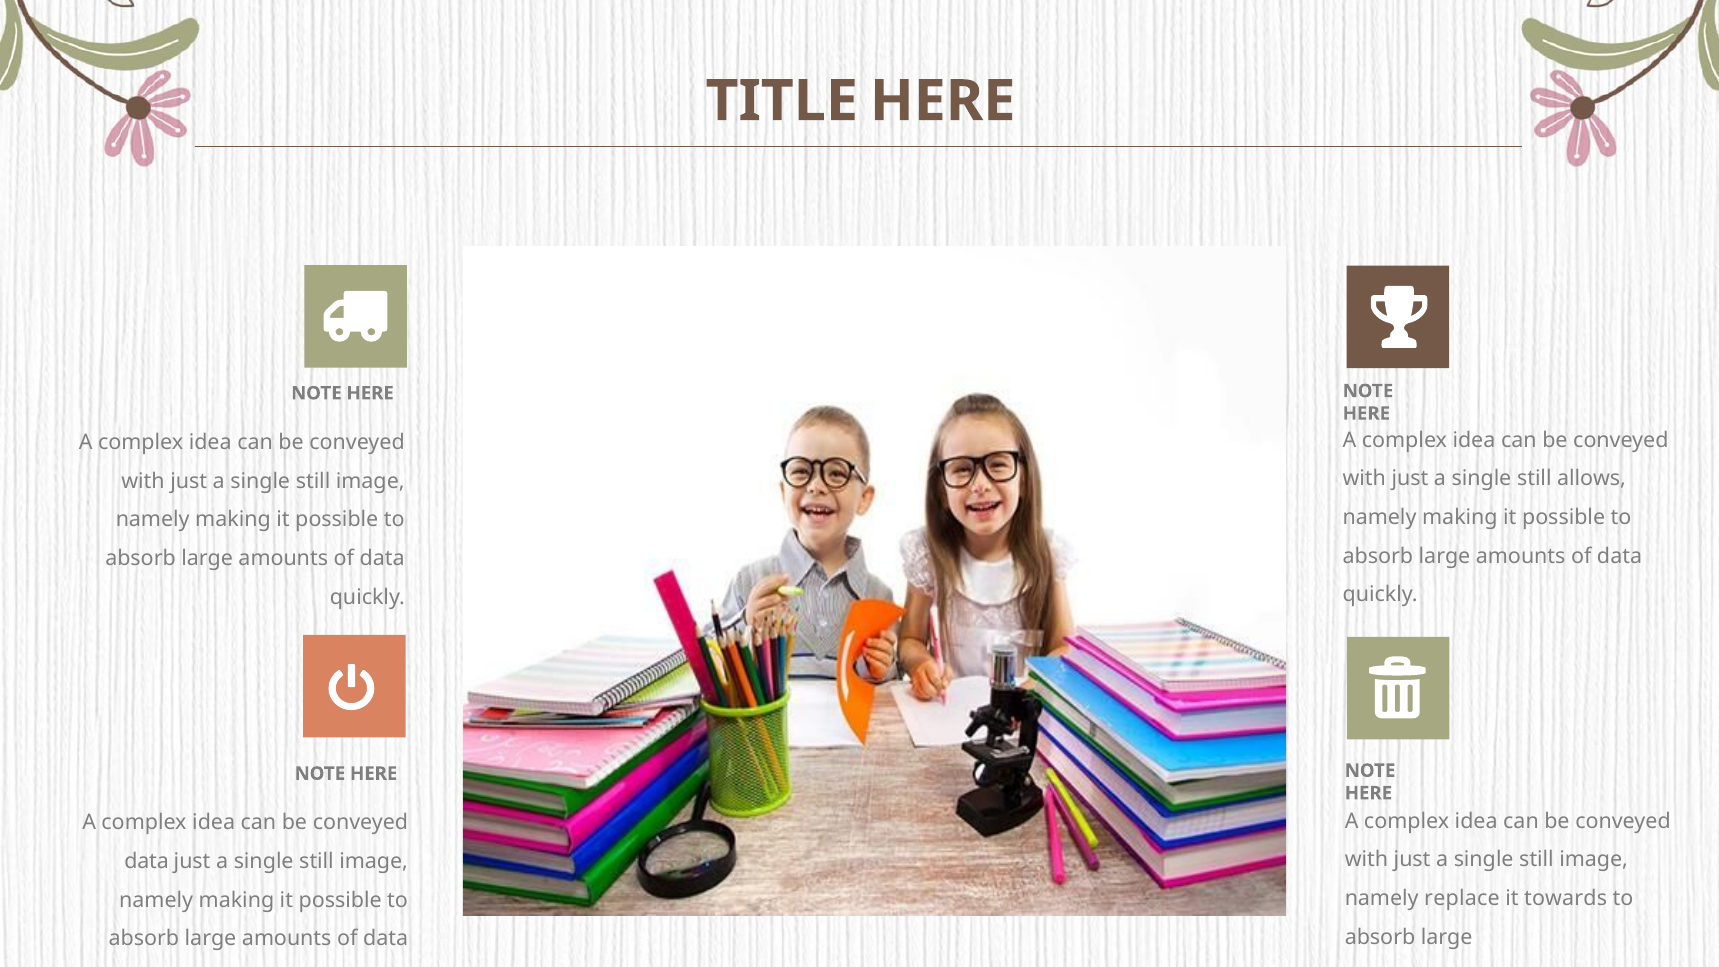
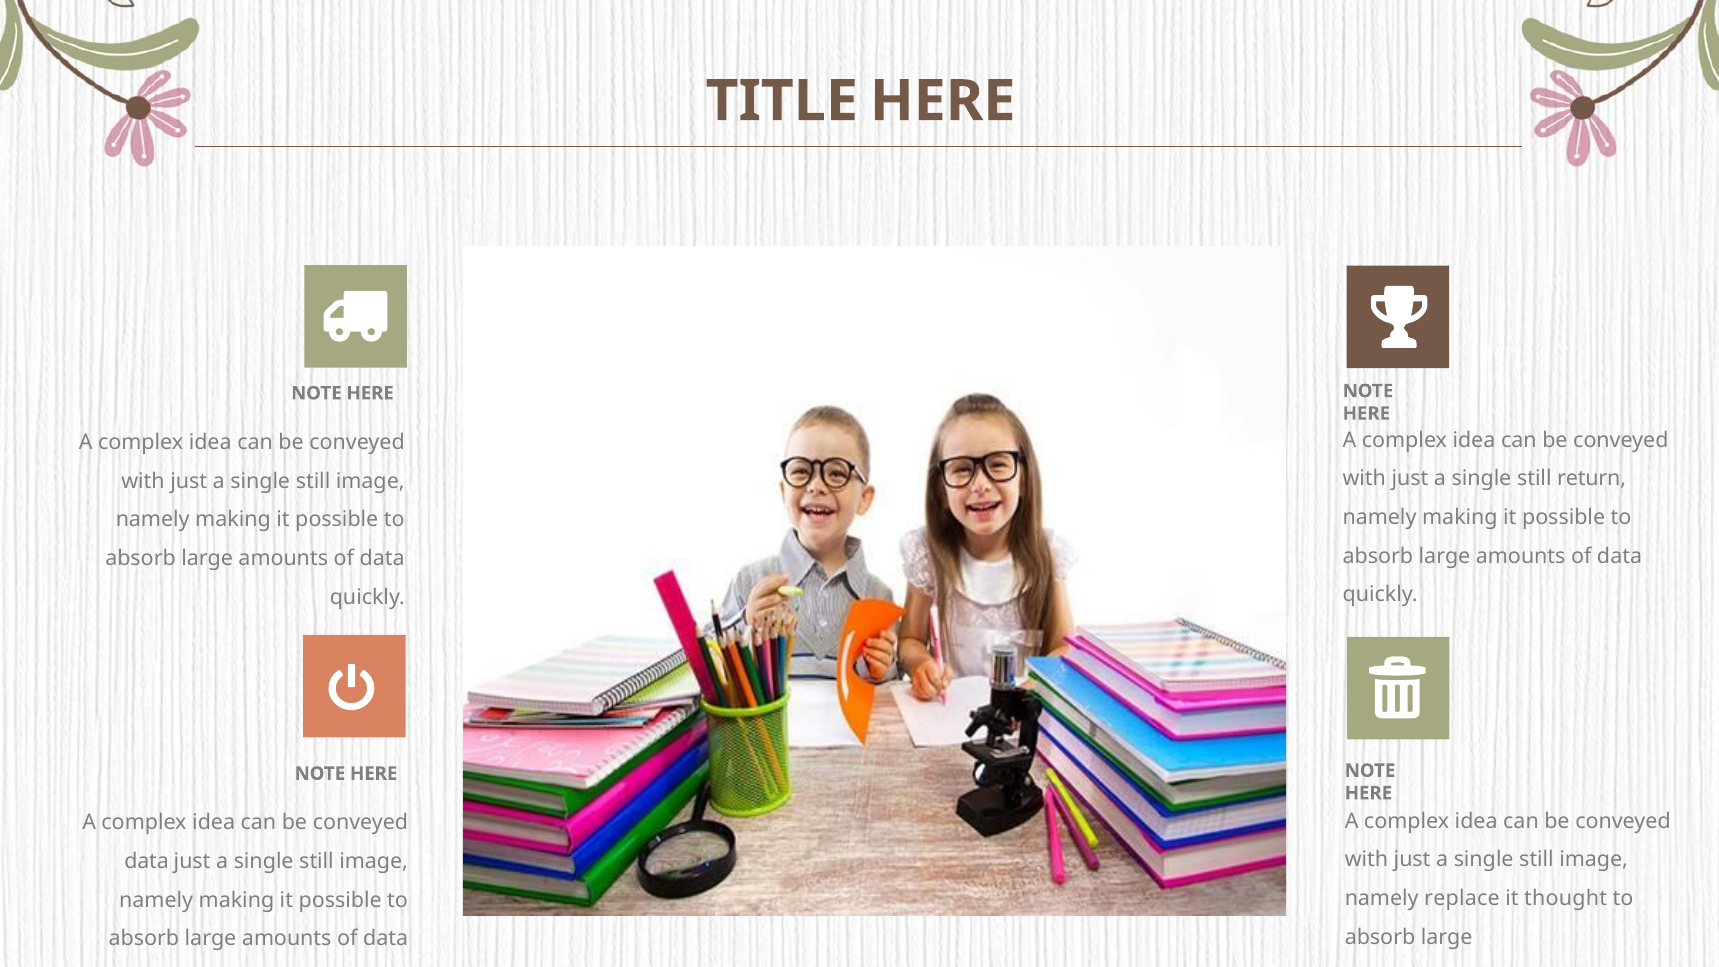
allows: allows -> return
towards: towards -> thought
